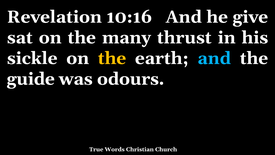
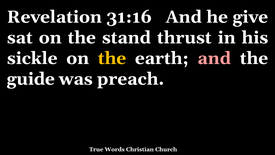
10:16: 10:16 -> 31:16
many: many -> stand
and at (214, 58) colour: light blue -> pink
odours: odours -> preach
